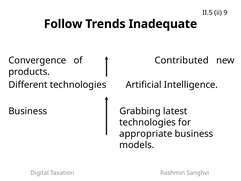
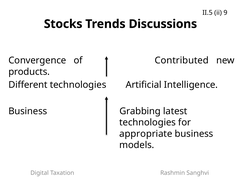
Follow: Follow -> Stocks
Inadequate: Inadequate -> Discussions
